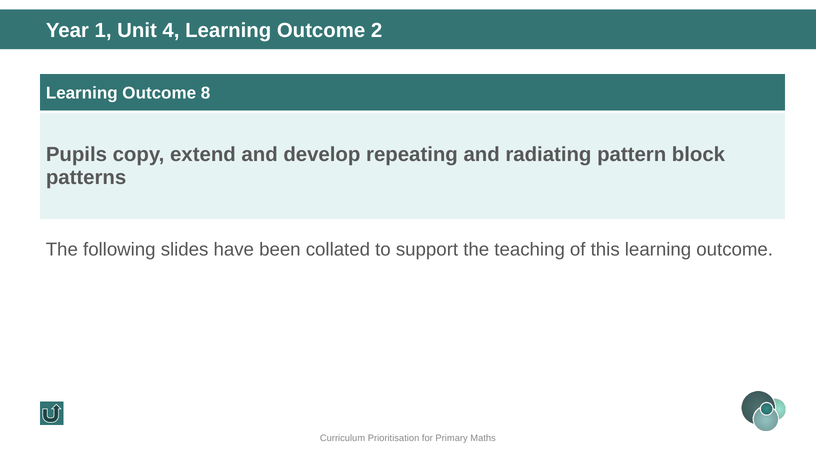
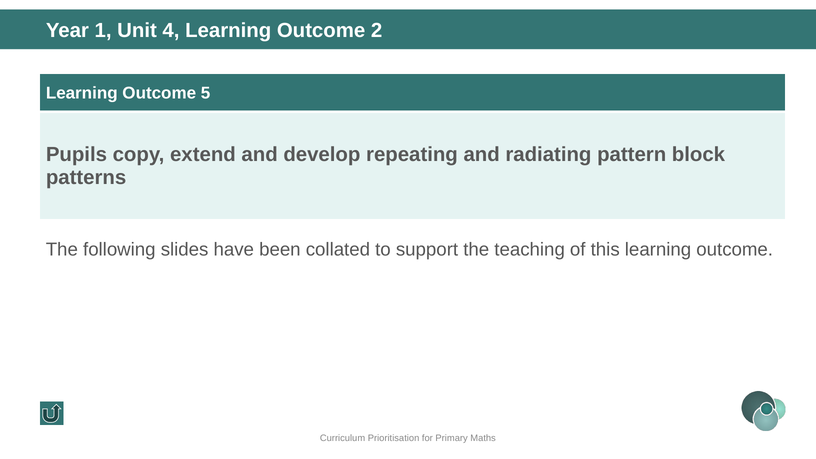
8: 8 -> 5
